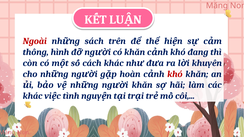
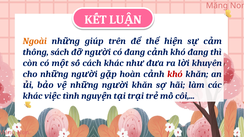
Ngoài colour: red -> orange
sách: sách -> giúp
hình: hình -> sách
có khăn: khăn -> đang
